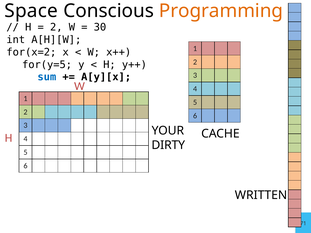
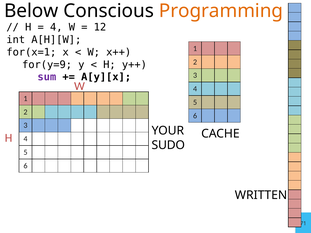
Space: Space -> Below
2 at (56, 27): 2 -> 4
30: 30 -> 12
for(x=2: for(x=2 -> for(x=1
for(y=5: for(y=5 -> for(y=9
sum colour: blue -> purple
DIRTY: DIRTY -> SUDO
